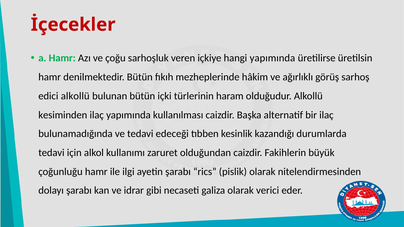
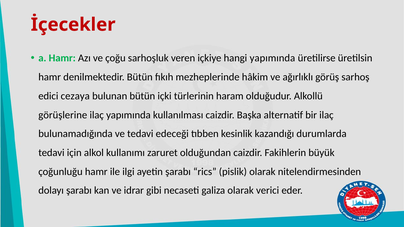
edici alkollü: alkollü -> cezaya
kesiminden: kesiminden -> görüşlerine
